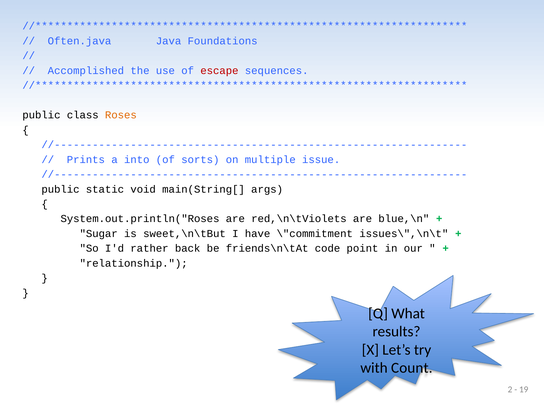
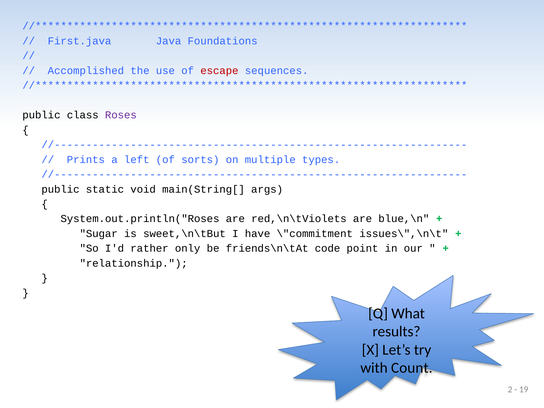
Often.java: Often.java -> First.java
Roses colour: orange -> purple
into: into -> left
issue: issue -> types
back: back -> only
